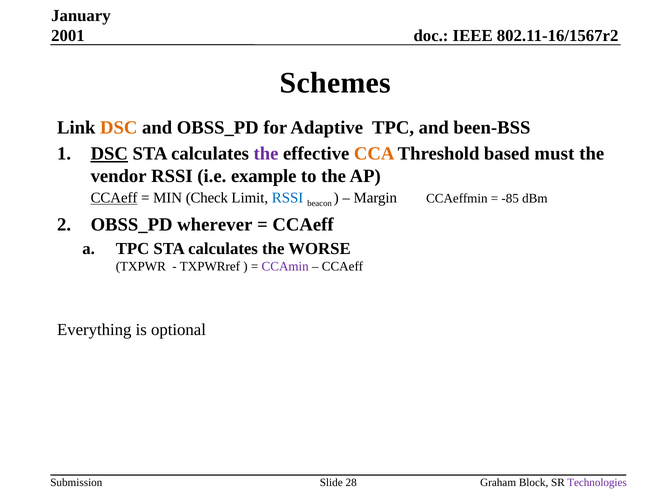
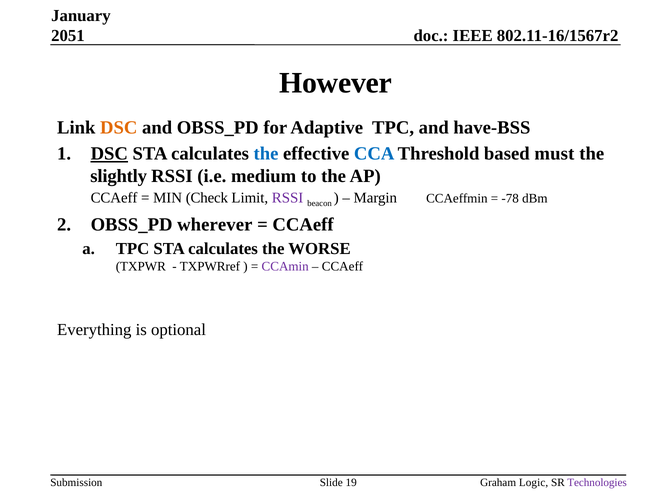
2001: 2001 -> 2051
Schemes: Schemes -> However
been-BSS: been-BSS -> have-BSS
the at (266, 154) colour: purple -> blue
CCA colour: orange -> blue
vendor: vendor -> slightly
example: example -> medium
CCAeff at (114, 198) underline: present -> none
RSSI at (288, 198) colour: blue -> purple
-85: -85 -> -78
28: 28 -> 19
Block: Block -> Logic
